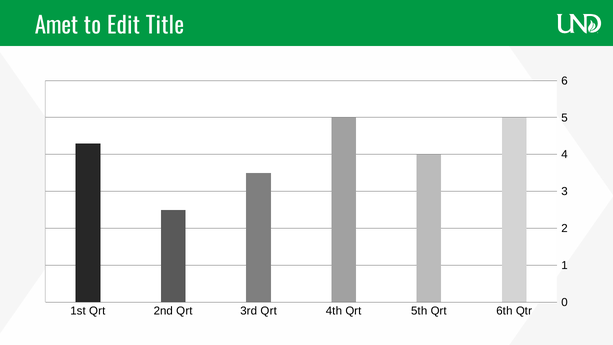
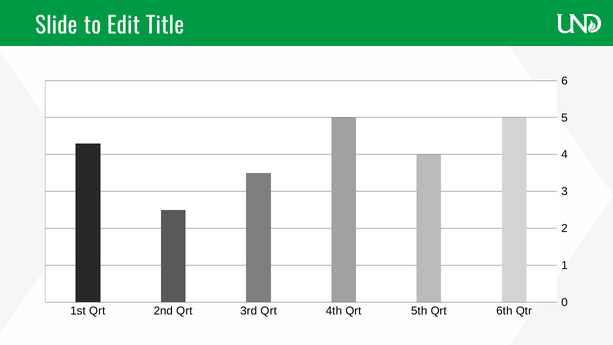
Amet: Amet -> Slide
